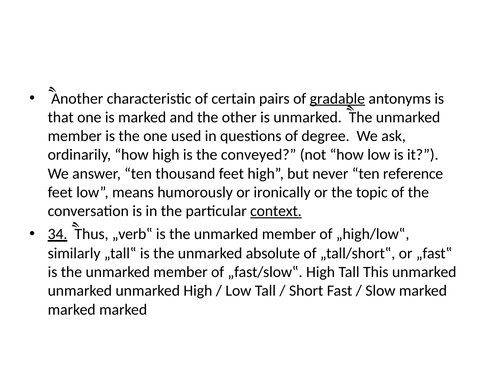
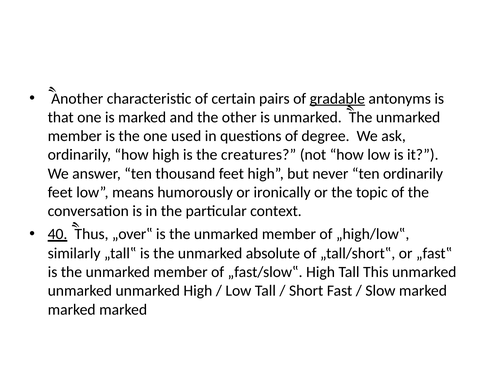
conveyed: conveyed -> creatures
ten reference: reference -> ordinarily
context underline: present -> none
34: 34 -> 40
„verb‟: „verb‟ -> „over‟
